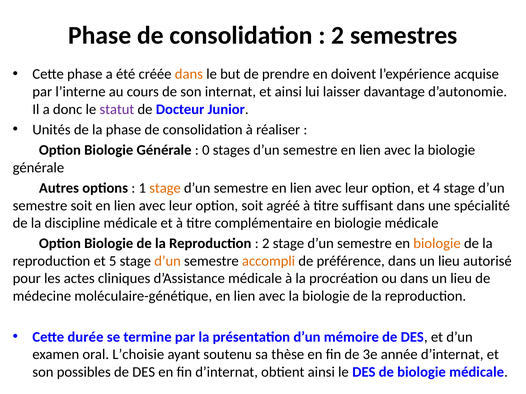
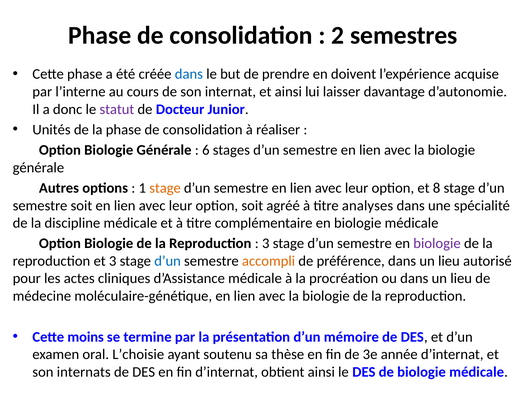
dans at (189, 74) colour: orange -> blue
0: 0 -> 6
4: 4 -> 8
suffisant: suffisant -> analyses
2 at (266, 244): 2 -> 3
biologie at (437, 244) colour: orange -> purple
et 5: 5 -> 3
d’un at (168, 261) colour: orange -> blue
durée: durée -> moins
possibles: possibles -> internats
